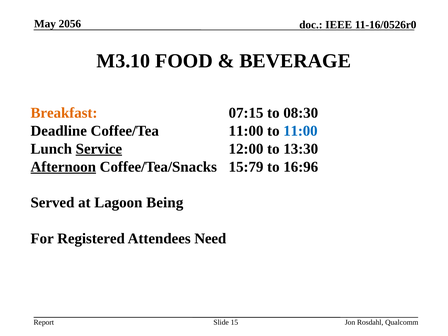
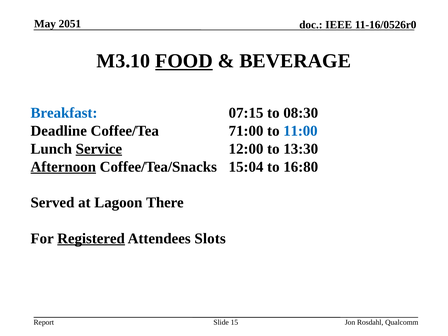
2056: 2056 -> 2051
FOOD underline: none -> present
Breakfast colour: orange -> blue
Coffee/Tea 11:00: 11:00 -> 71:00
15:79: 15:79 -> 15:04
16:96: 16:96 -> 16:80
Being: Being -> There
Registered underline: none -> present
Need: Need -> Slots
